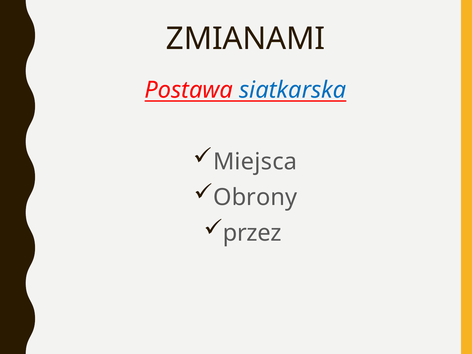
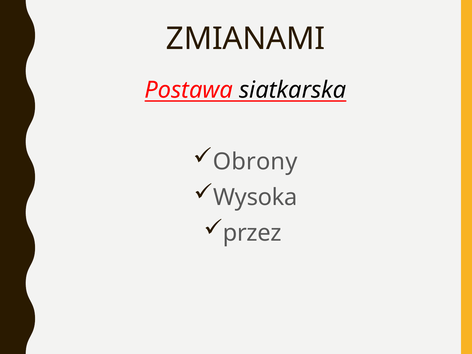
siatkarska colour: blue -> black
Miejsca: Miejsca -> Obrony
Obrony: Obrony -> Wysoka
